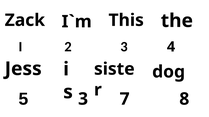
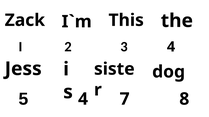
5 3: 3 -> 4
